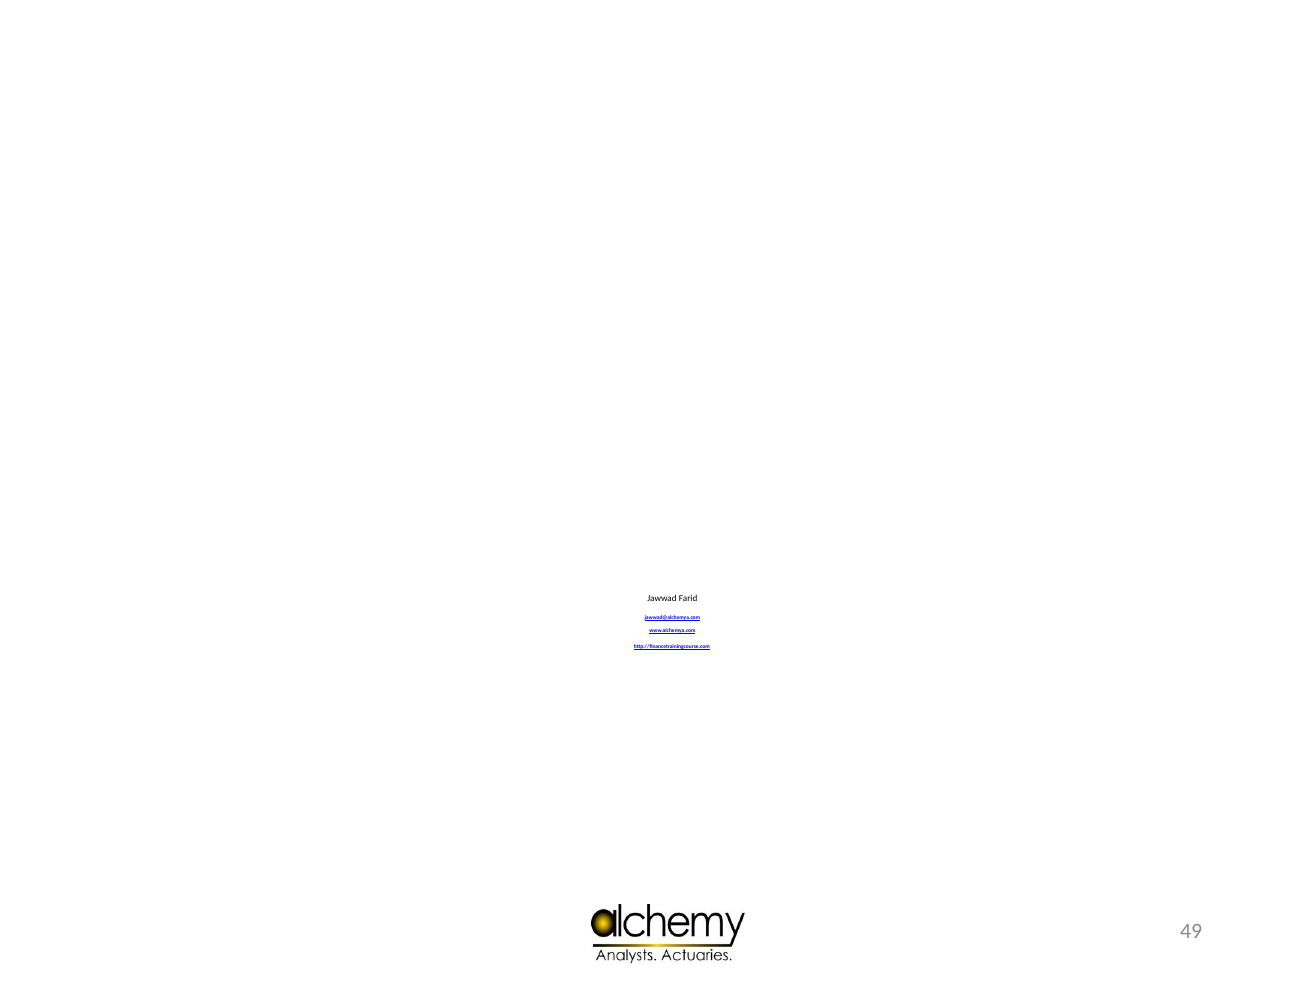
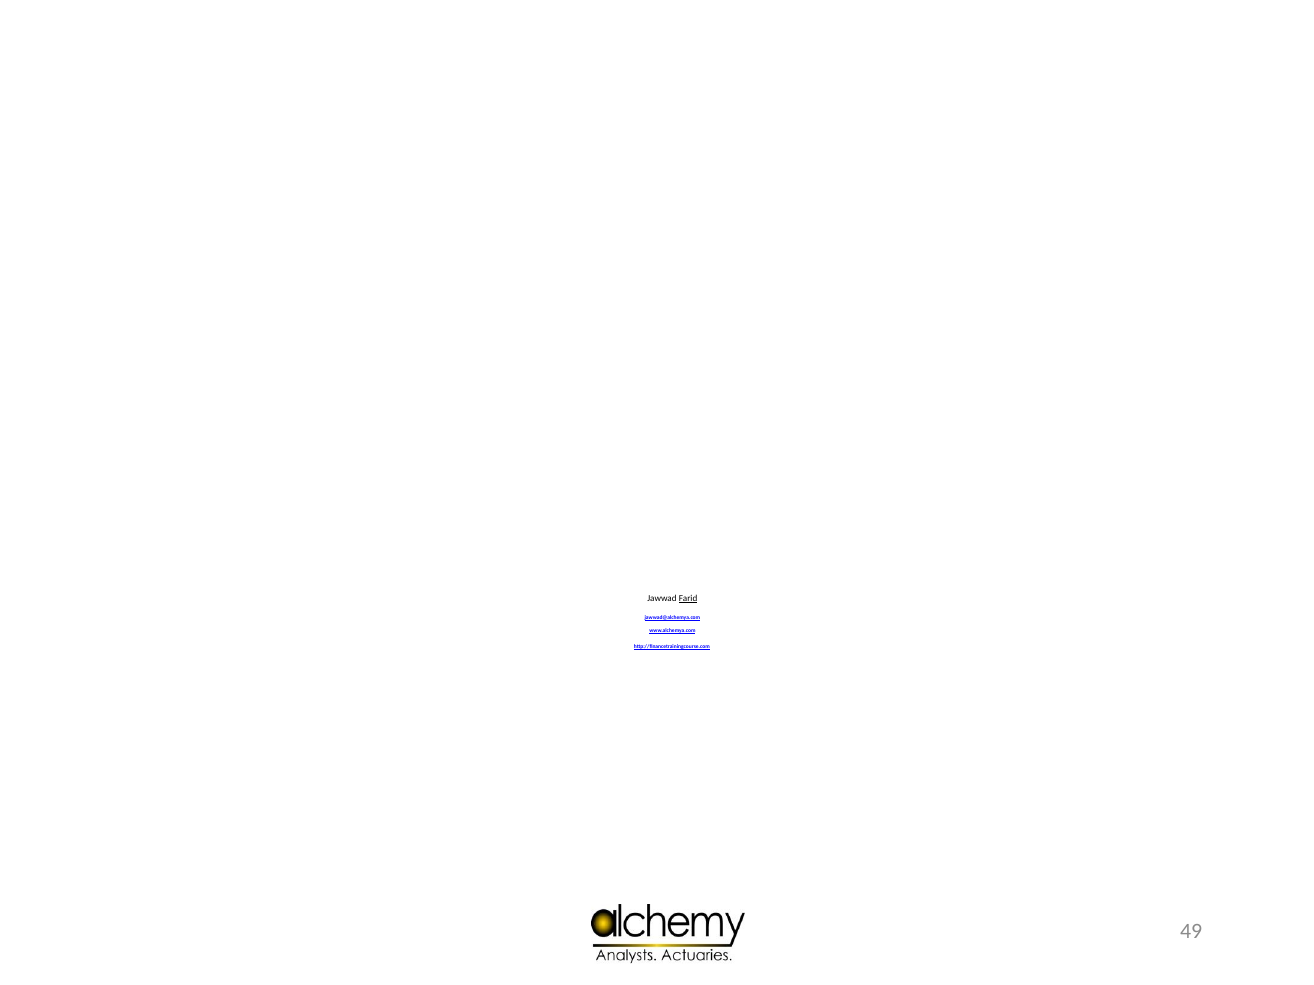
Farid underline: none -> present
